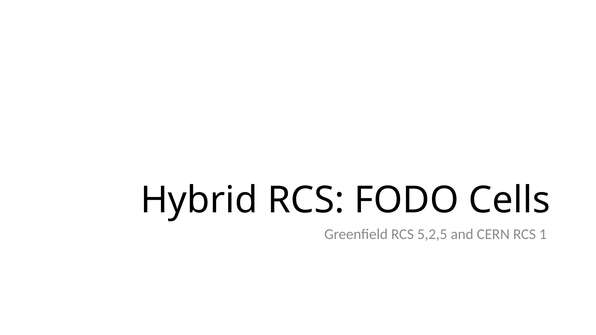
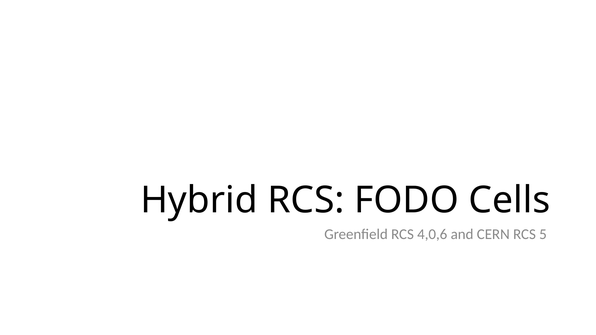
5,2,5: 5,2,5 -> 4,0,6
1: 1 -> 5
